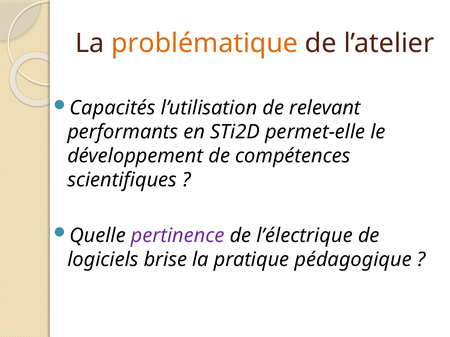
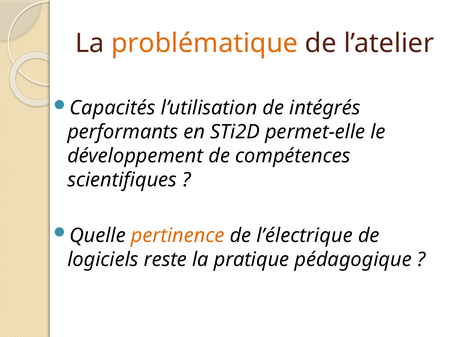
relevant: relevant -> intégrés
pertinence colour: purple -> orange
brise: brise -> reste
